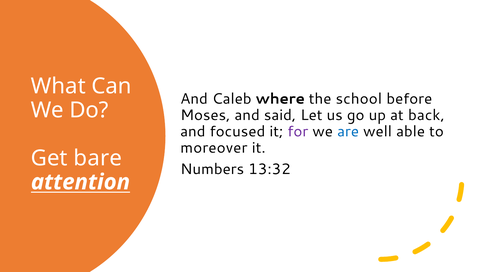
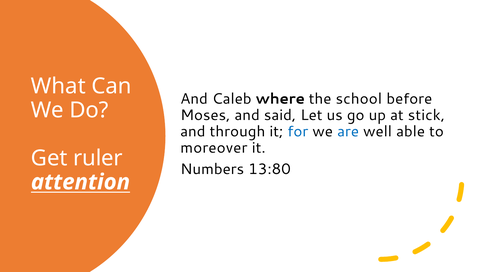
back: back -> stick
focused: focused -> through
for colour: purple -> blue
bare: bare -> ruler
13:32: 13:32 -> 13:80
